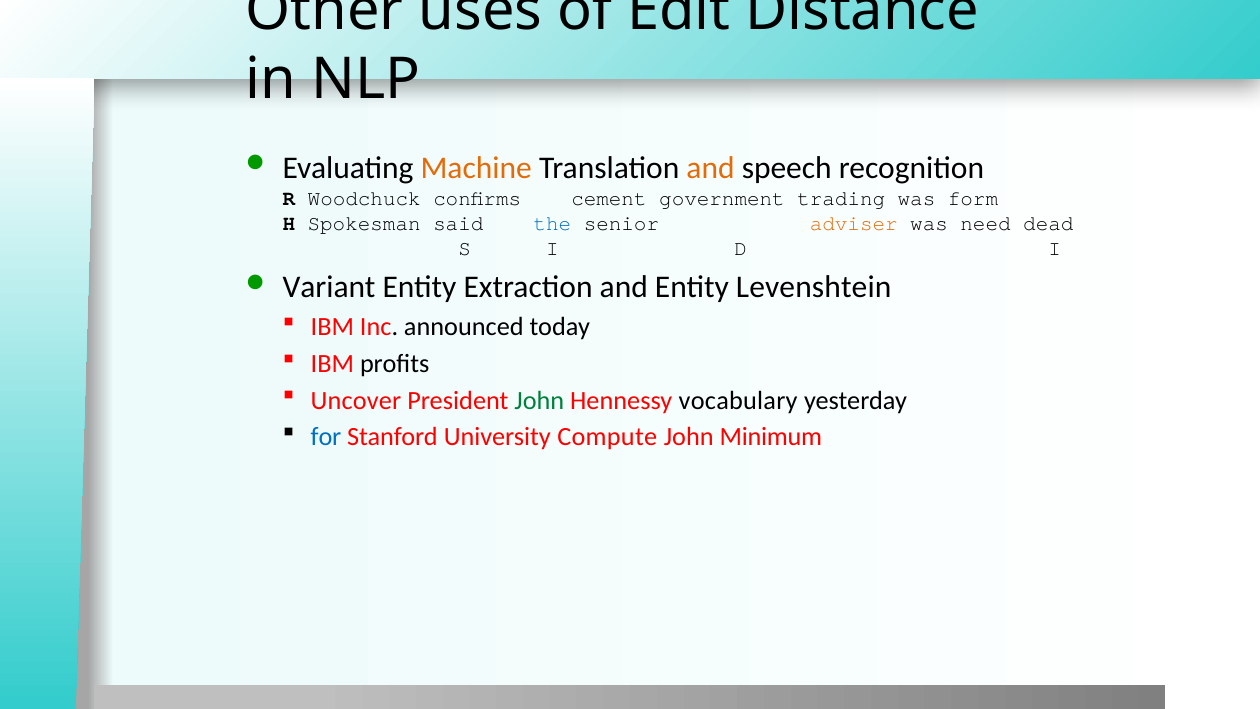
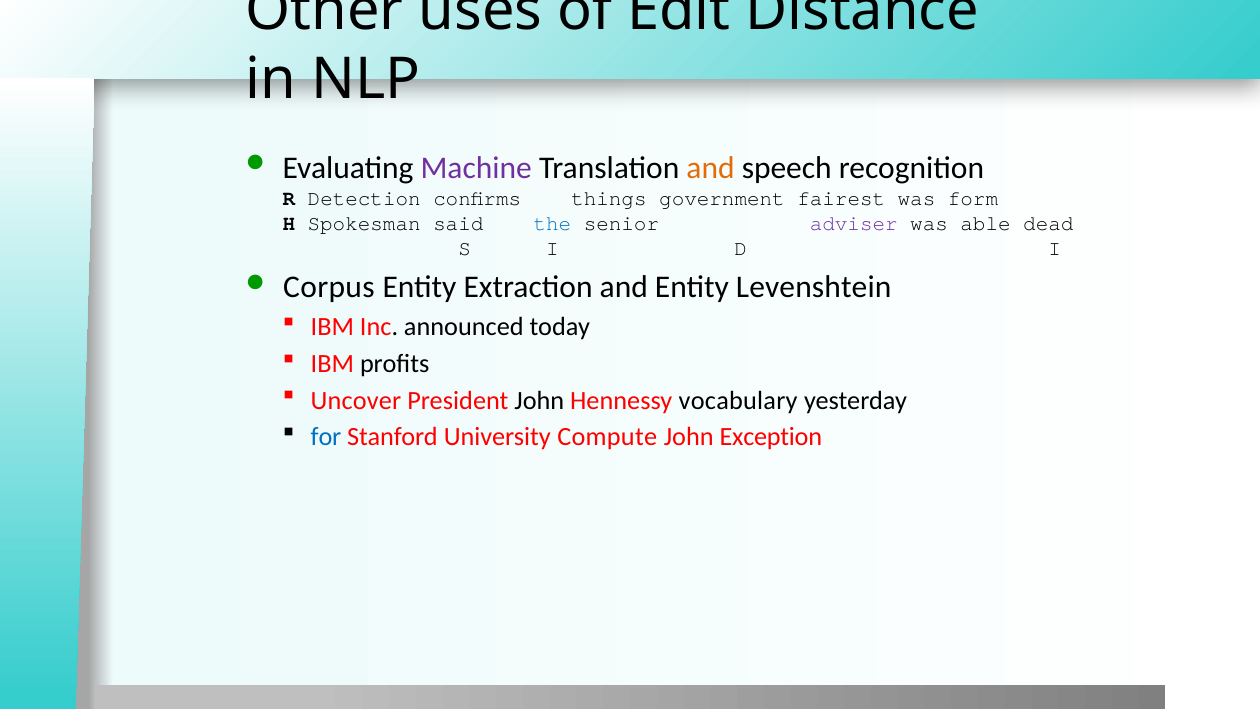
Machine colour: orange -> purple
Woodchuck: Woodchuck -> Detection
cement: cement -> things
trading: trading -> fairest
adviser colour: orange -> purple
need: need -> able
Variant: Variant -> Corpus
John at (539, 400) colour: green -> black
Minimum: Minimum -> Exception
